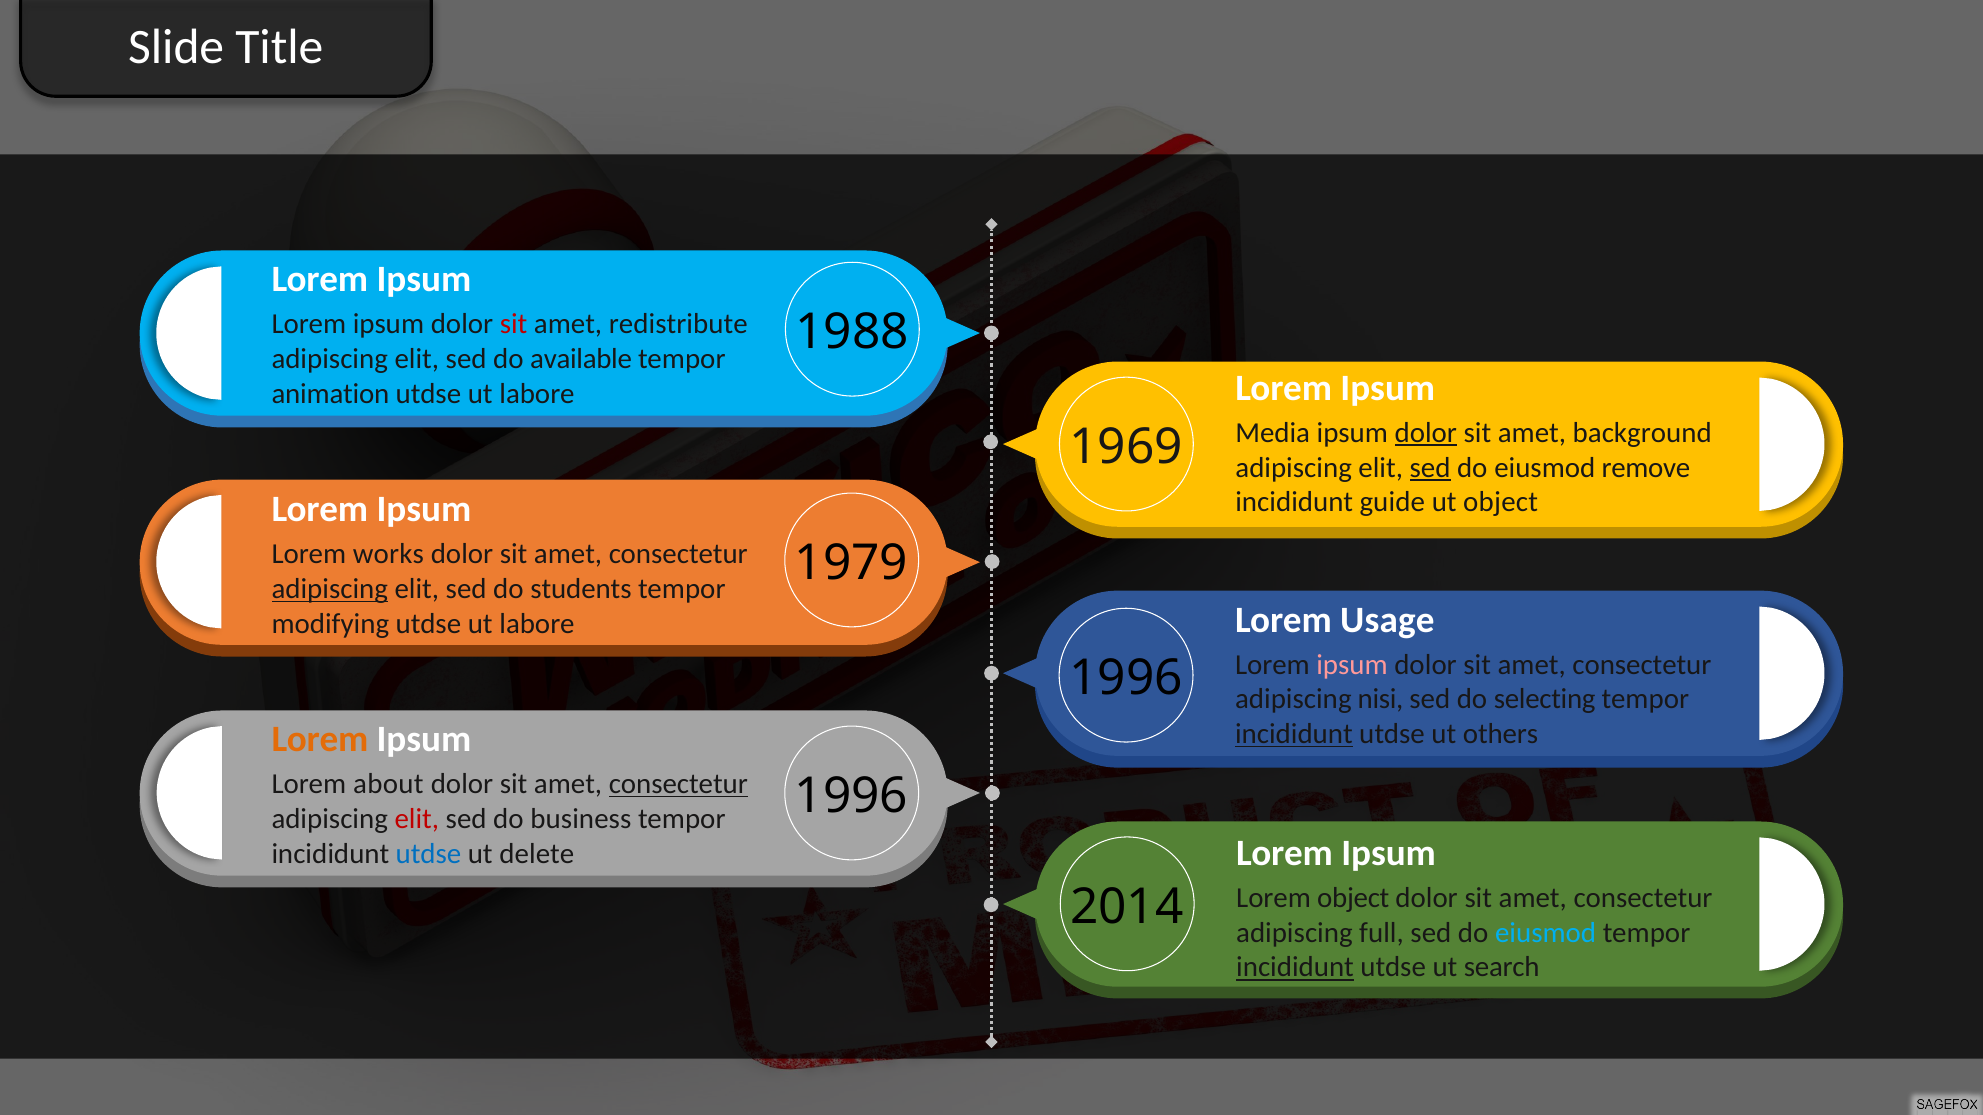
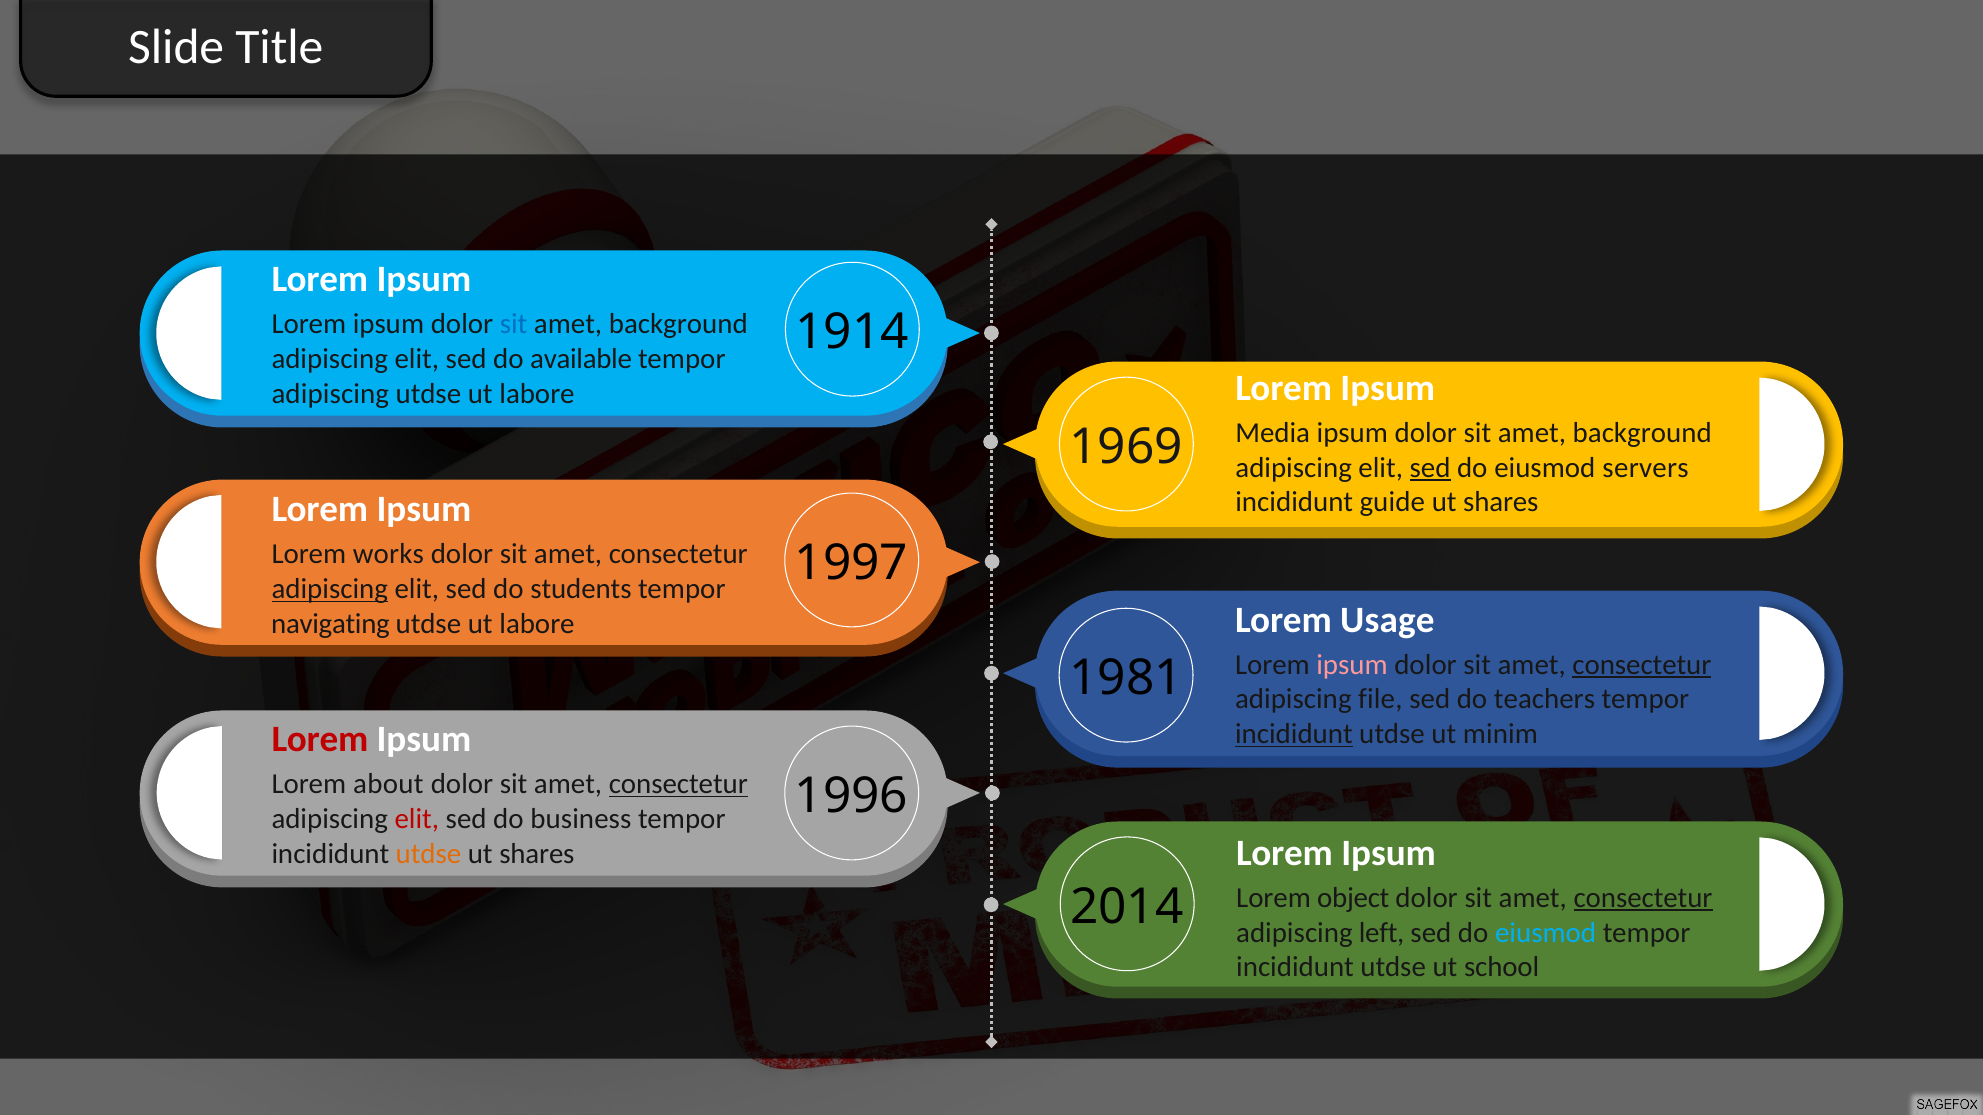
sit at (514, 324) colour: red -> blue
redistribute at (678, 324): redistribute -> background
1988: 1988 -> 1914
animation at (330, 394): animation -> adipiscing
dolor at (1426, 433) underline: present -> none
remove: remove -> servers
object at (1501, 502): object -> shares
1979: 1979 -> 1997
modifying: modifying -> navigating
consectetur at (1642, 665) underline: none -> present
1996 at (1126, 679): 1996 -> 1981
nisi: nisi -> file
selecting: selecting -> teachers
others: others -> minim
Lorem at (320, 740) colour: orange -> red
utdse at (428, 854) colour: blue -> orange
delete at (537, 854): delete -> shares
consectetur at (1643, 898) underline: none -> present
full: full -> left
incididunt at (1295, 968) underline: present -> none
search: search -> school
